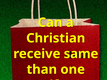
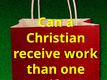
same: same -> work
